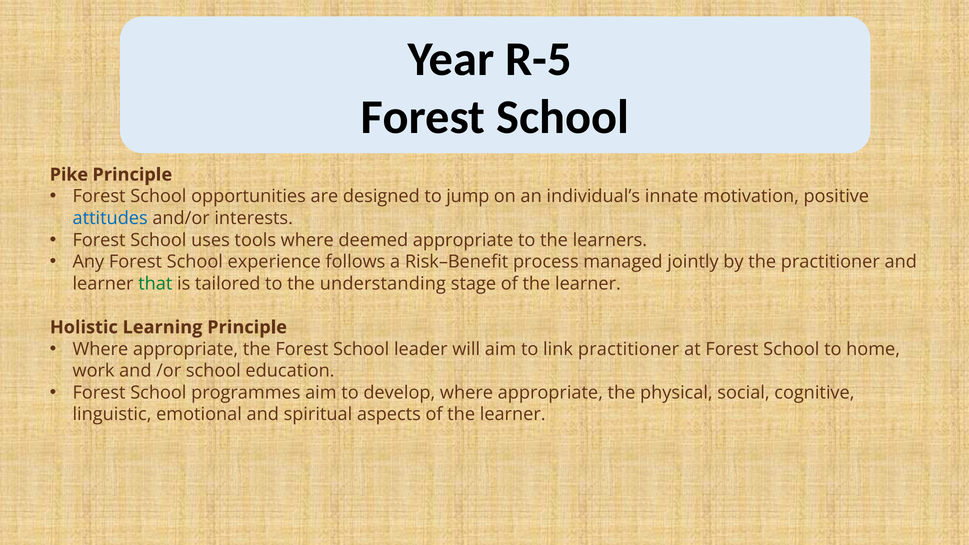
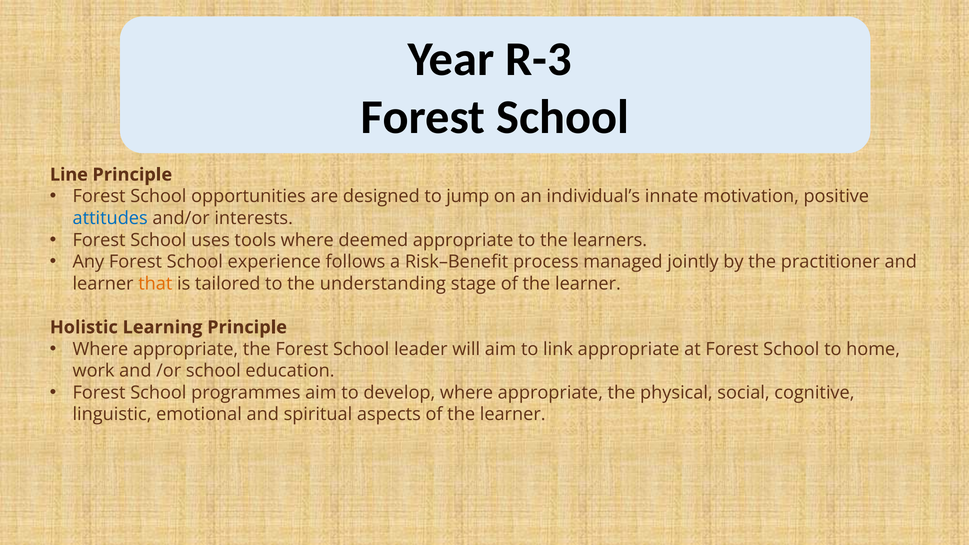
R-5: R-5 -> R-3
Pike: Pike -> Line
that colour: green -> orange
link practitioner: practitioner -> appropriate
